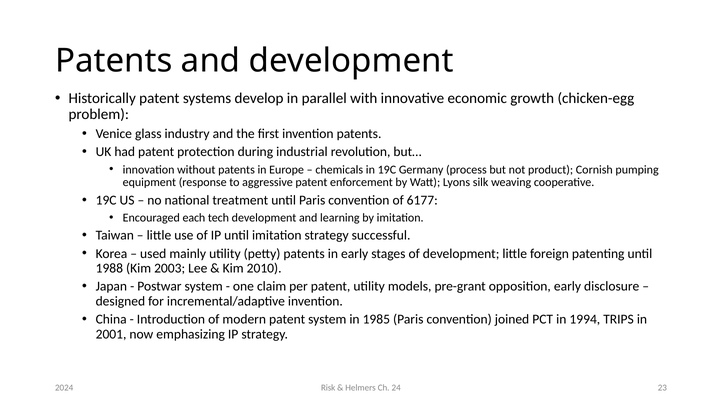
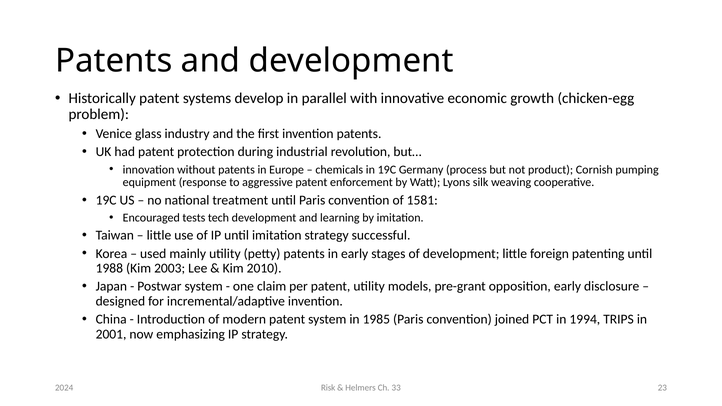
6177: 6177 -> 1581
each: each -> tests
24: 24 -> 33
